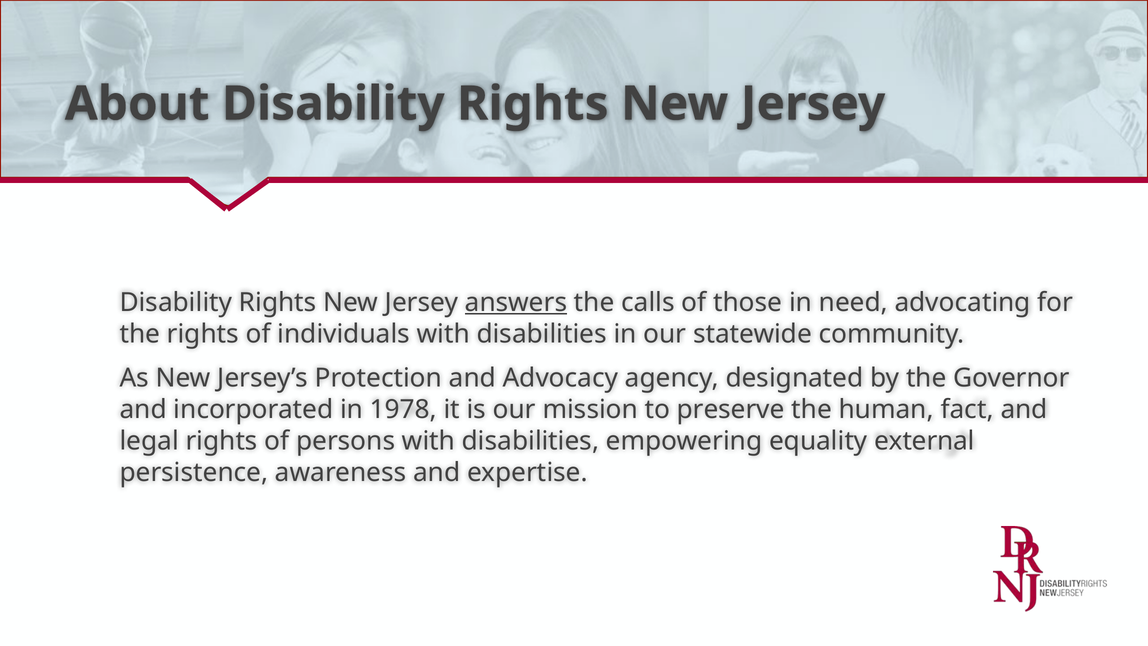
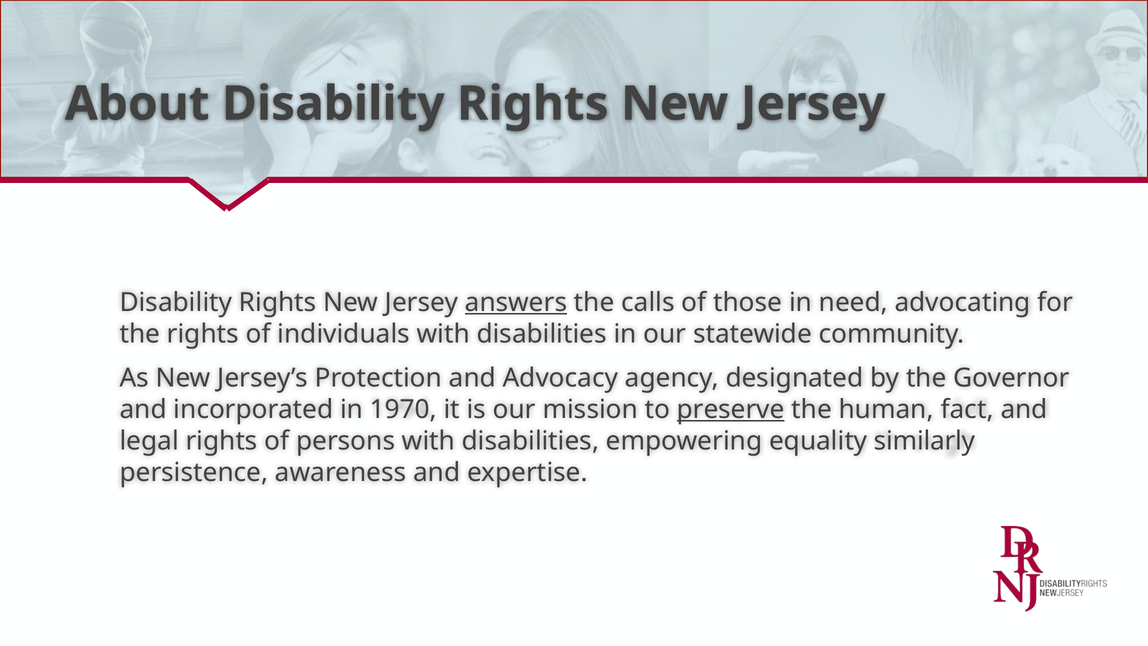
1978: 1978 -> 1970
preserve underline: none -> present
external: external -> similarly
